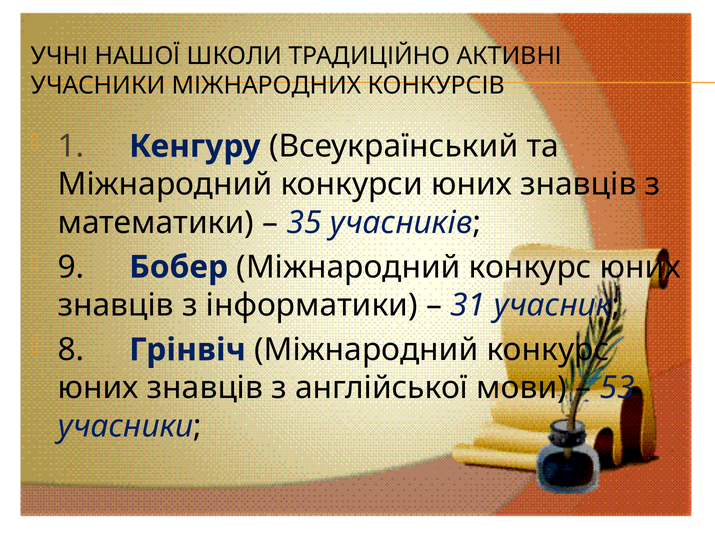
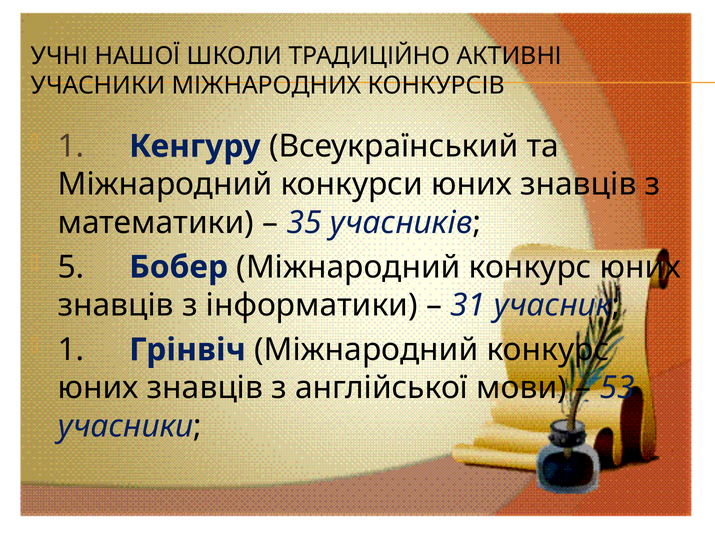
9: 9 -> 5
8 at (71, 350): 8 -> 1
